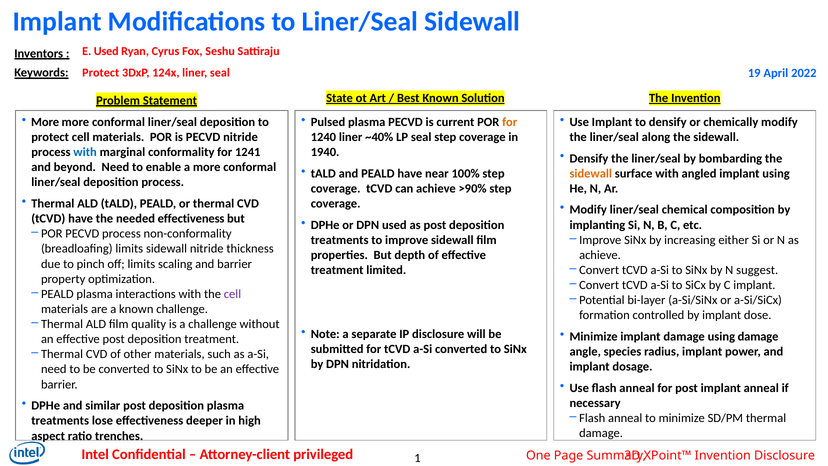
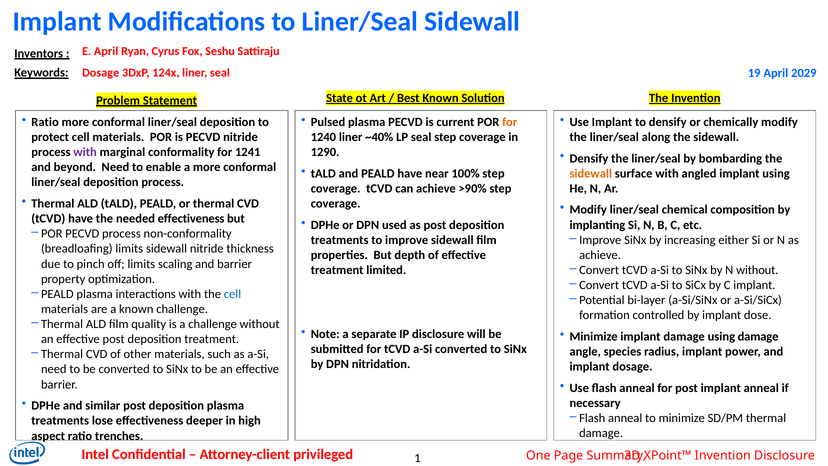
E Used: Used -> April
Protect at (101, 73): Protect -> Dosage
2022: 2022 -> 2029
More at (45, 122): More -> Ratio
with at (85, 152) colour: blue -> purple
1940: 1940 -> 1290
N suggest: suggest -> without
cell at (232, 294) colour: purple -> blue
